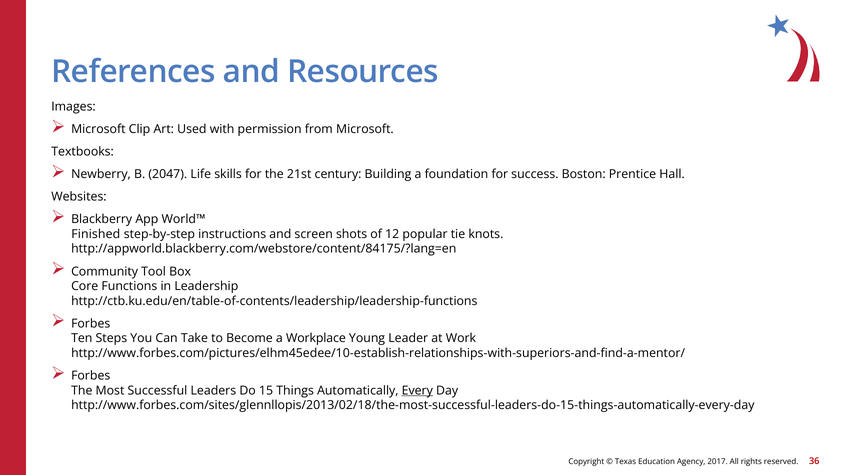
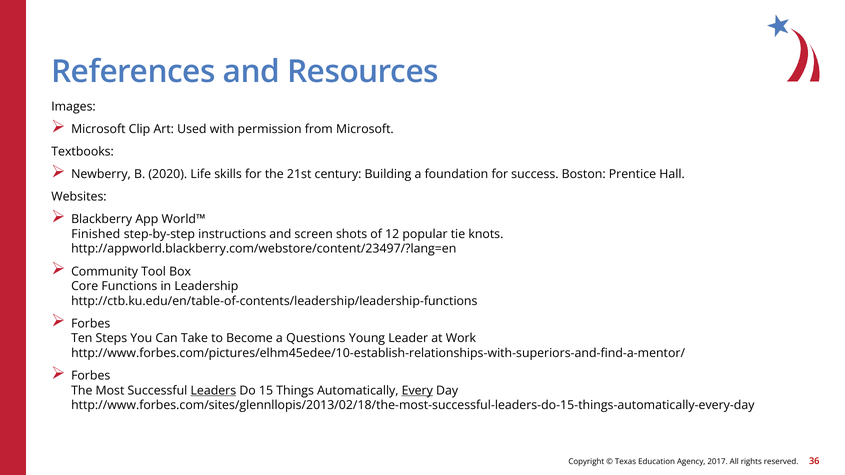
2047: 2047 -> 2020
http://appworld.blackberry.com/webstore/content/84175/?lang=en: http://appworld.blackberry.com/webstore/content/84175/?lang=en -> http://appworld.blackberry.com/webstore/content/23497/?lang=en
Workplace: Workplace -> Questions
Leaders underline: none -> present
